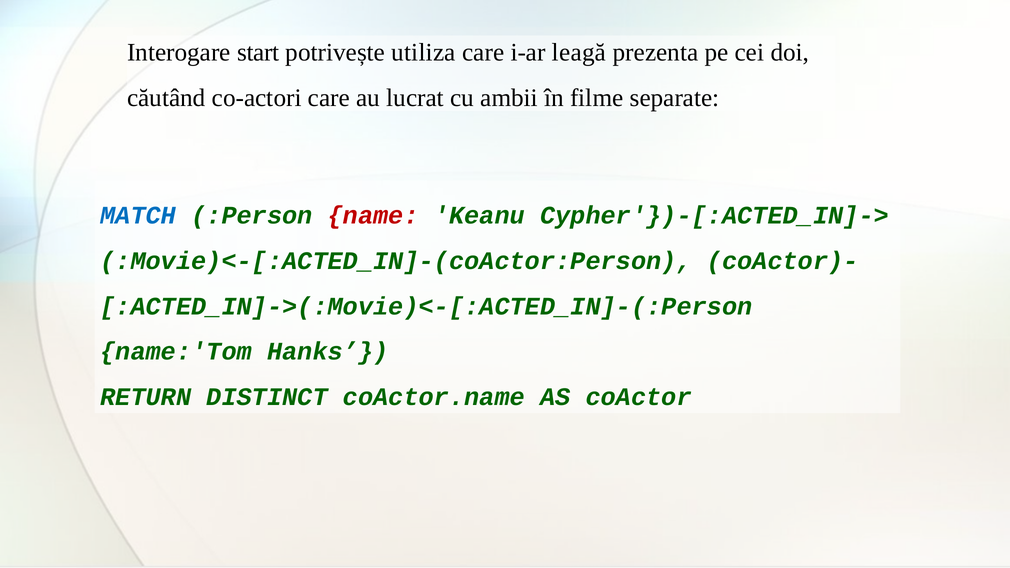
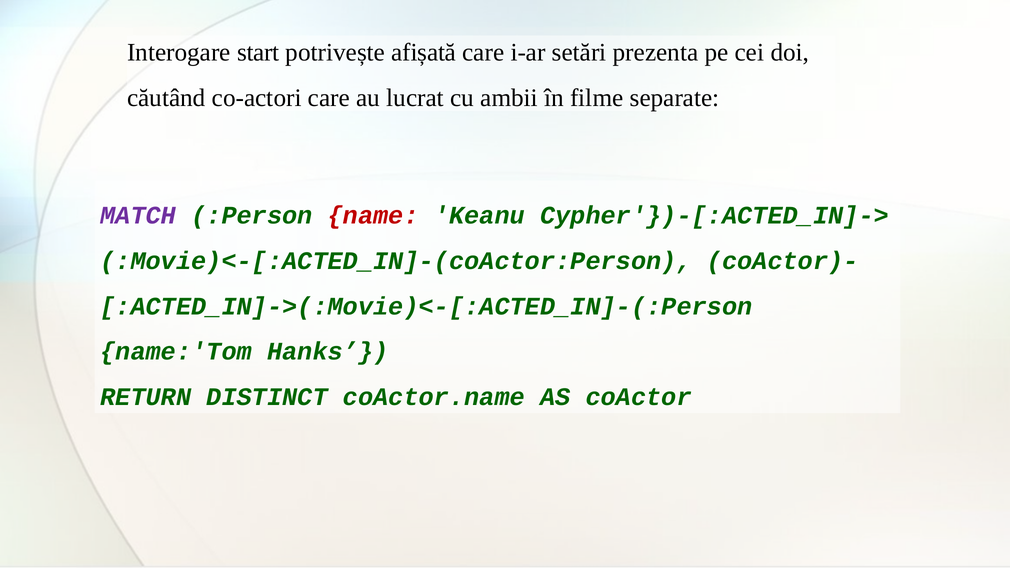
utiliza: utiliza -> afișată
leagă: leagă -> setări
MATCH colour: blue -> purple
